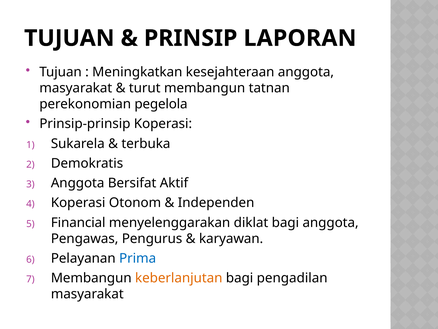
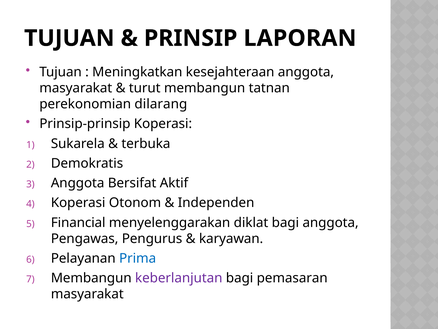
pegelola: pegelola -> dilarang
keberlanjutan colour: orange -> purple
pengadilan: pengadilan -> pemasaran
